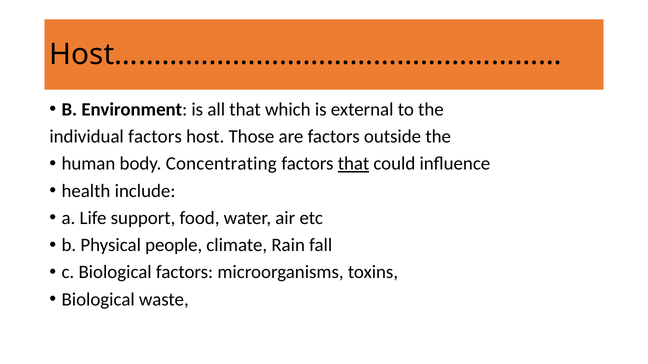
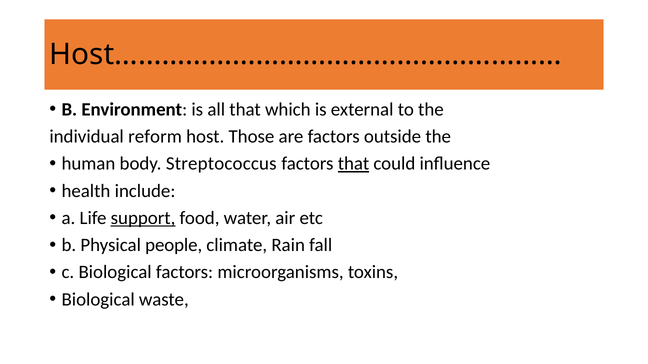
individual factors: factors -> reform
Concentrating: Concentrating -> Streptococcus
support underline: none -> present
